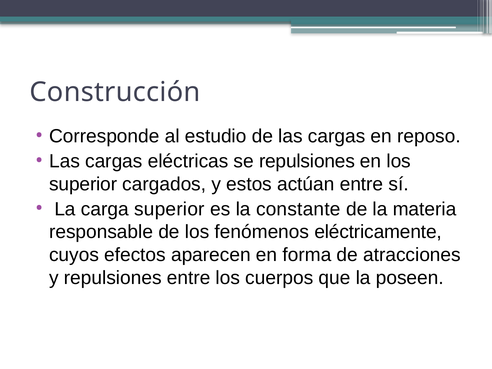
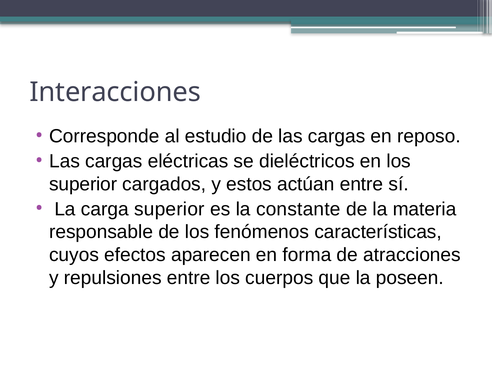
Construcción: Construcción -> Interacciones
se repulsiones: repulsiones -> dieléctricos
eléctricamente: eléctricamente -> características
